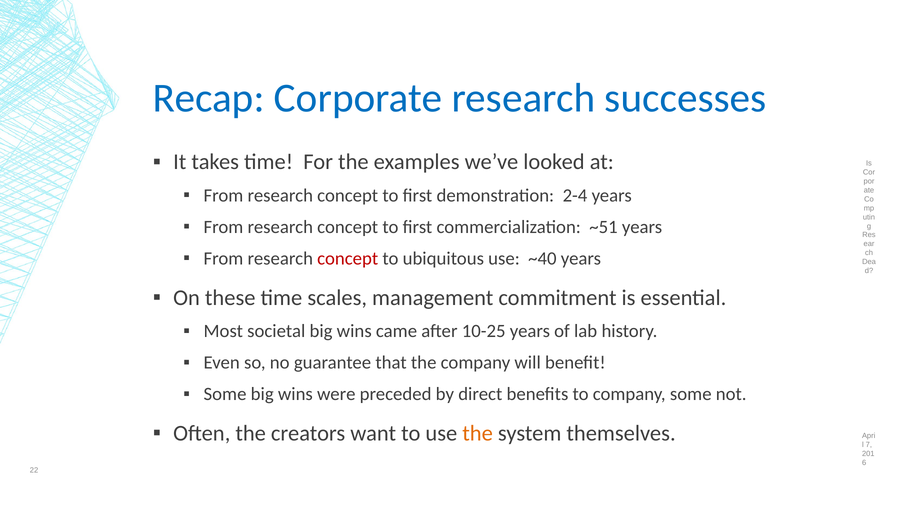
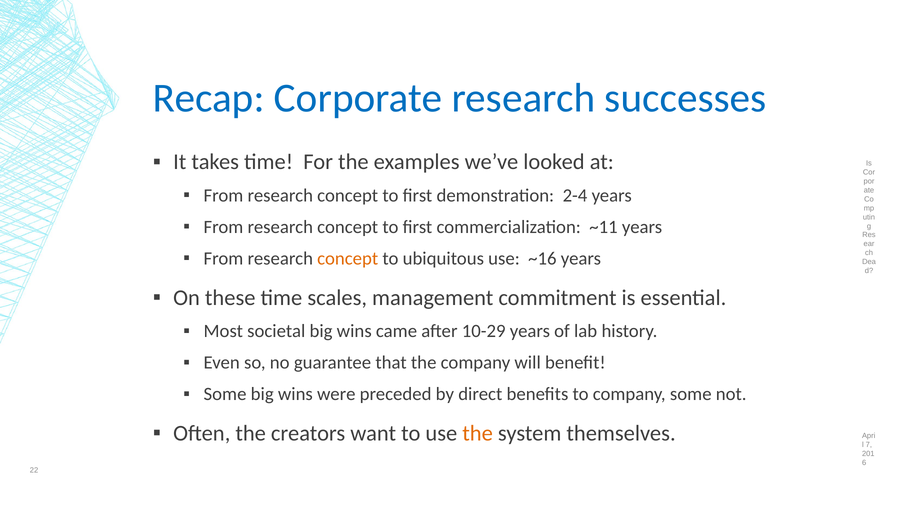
~51: ~51 -> ~11
concept at (348, 259) colour: red -> orange
~40: ~40 -> ~16
10-25: 10-25 -> 10-29
